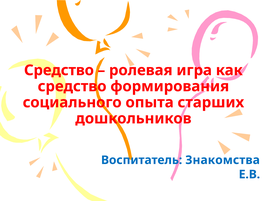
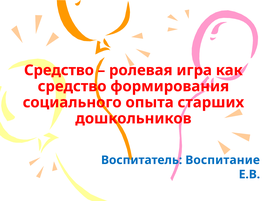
Знакомства: Знакомства -> Воспитание
